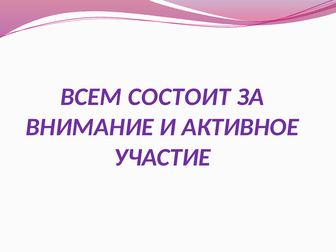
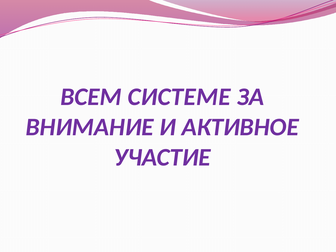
СОСТОИТ: СОСТОИТ -> СИСТЕМЕ
